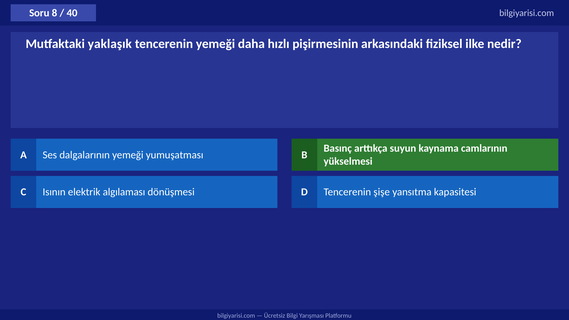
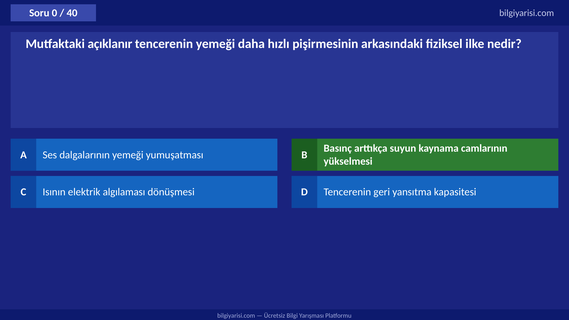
8: 8 -> 0
yaklaşık: yaklaşık -> açıklanır
şişe: şişe -> geri
